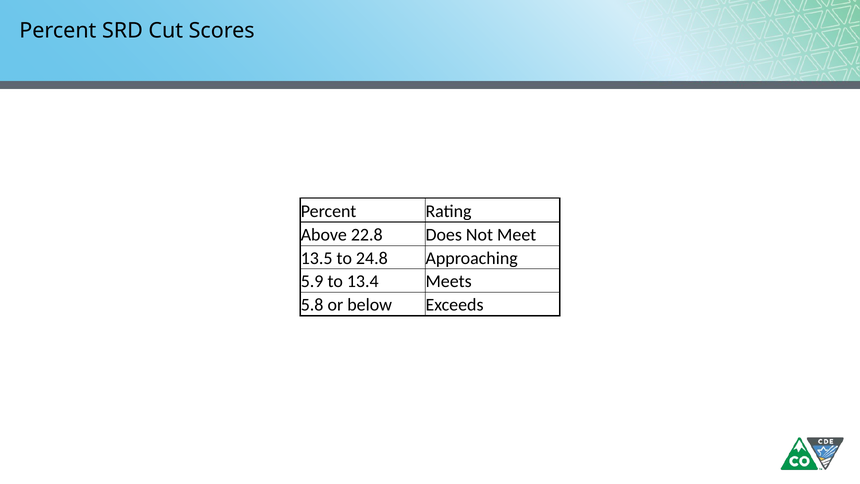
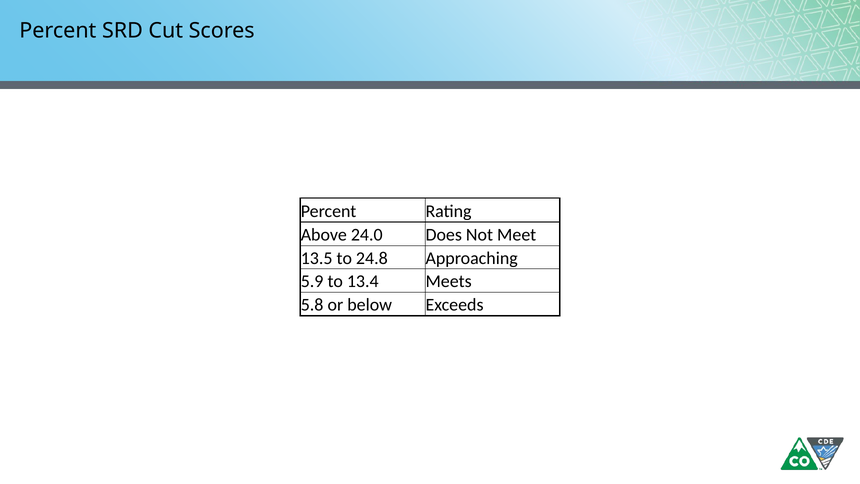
22.8: 22.8 -> 24.0
